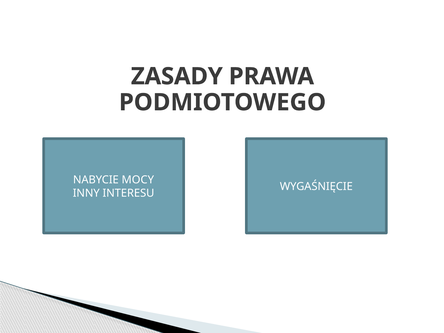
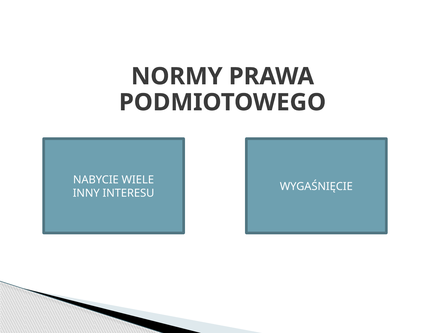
ZASADY: ZASADY -> NORMY
MOCY: MOCY -> WIELE
